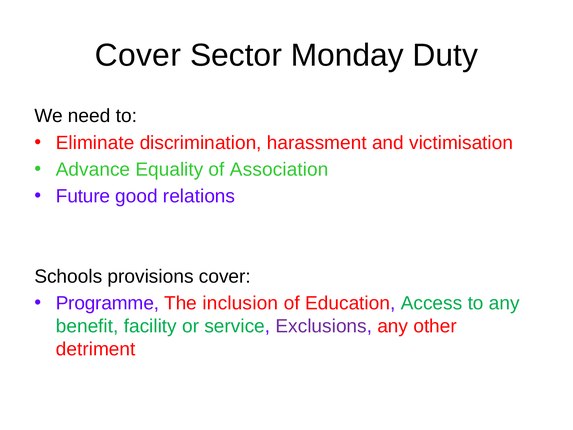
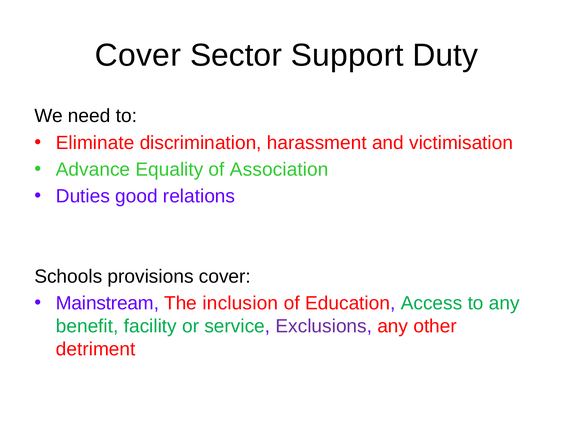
Monday: Monday -> Support
Future: Future -> Duties
Programme: Programme -> Mainstream
